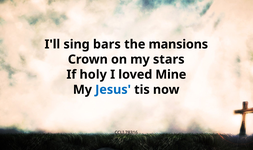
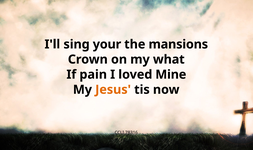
bars: bars -> your
stars: stars -> what
holy: holy -> pain
Jesus colour: blue -> orange
